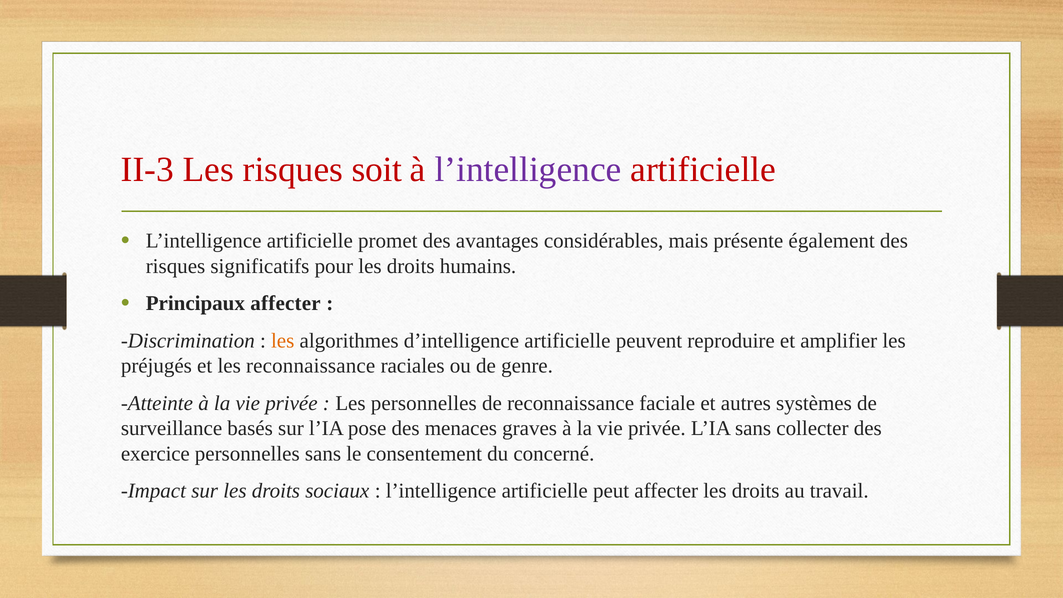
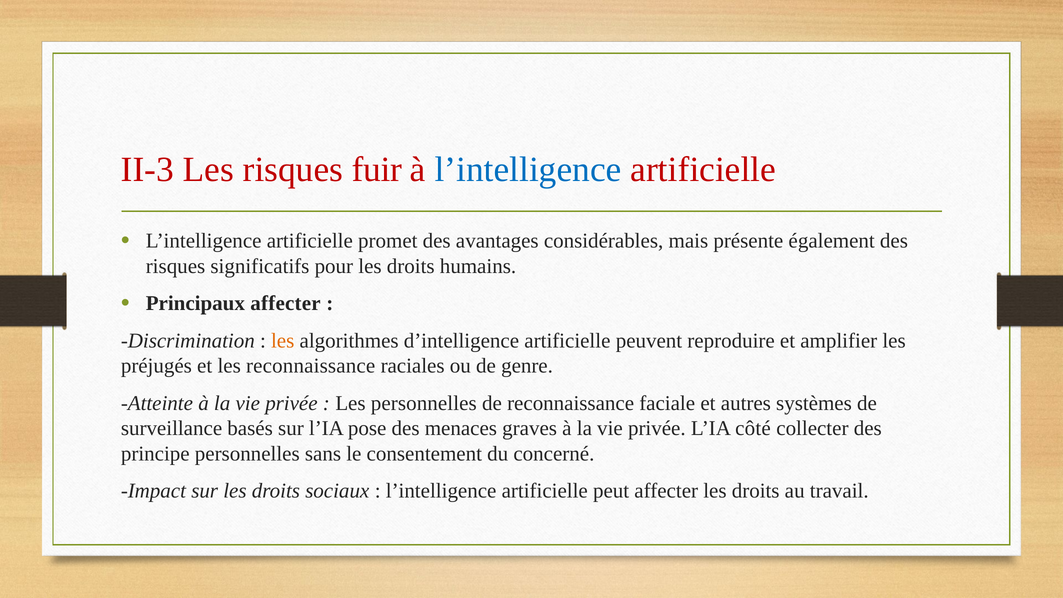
soit: soit -> fuir
l’intelligence at (528, 169) colour: purple -> blue
L’IA sans: sans -> côté
exercice: exercice -> principe
